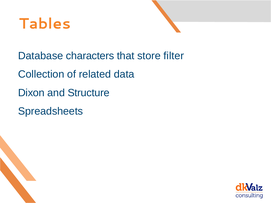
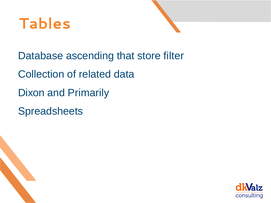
characters: characters -> ascending
Structure: Structure -> Primarily
